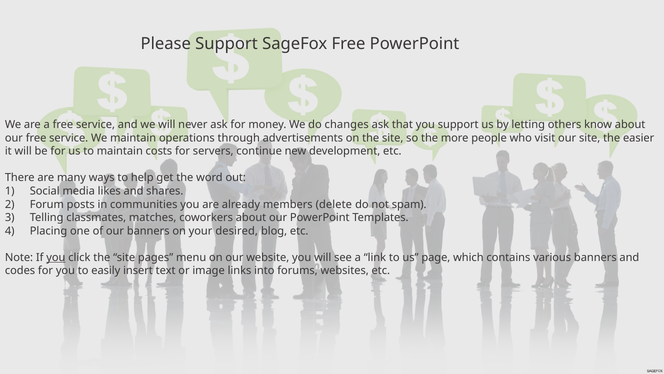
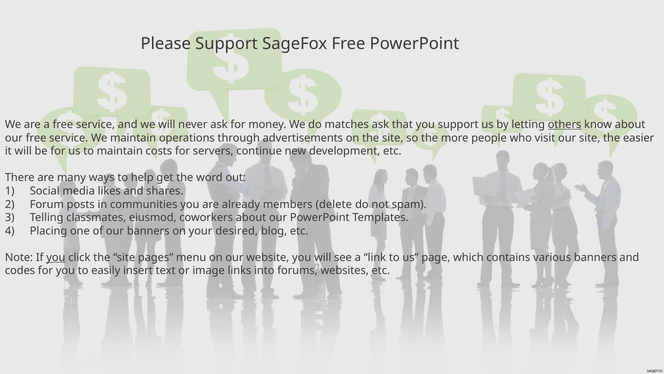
changes: changes -> matches
others underline: none -> present
matches: matches -> eiusmod
